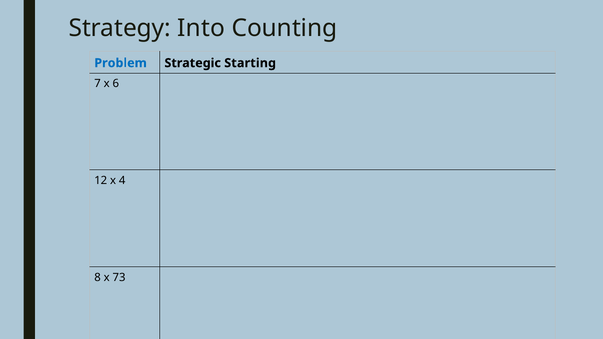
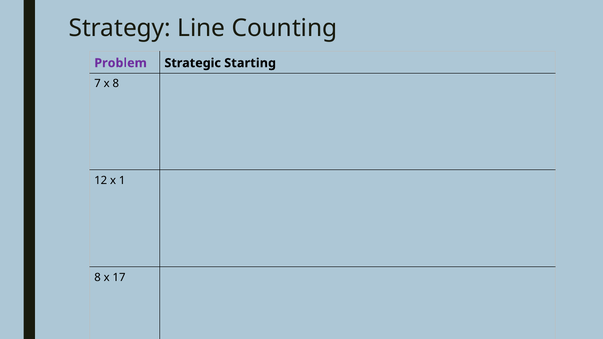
Into: Into -> Line
Problem colour: blue -> purple
x 6: 6 -> 8
4: 4 -> 1
73: 73 -> 17
